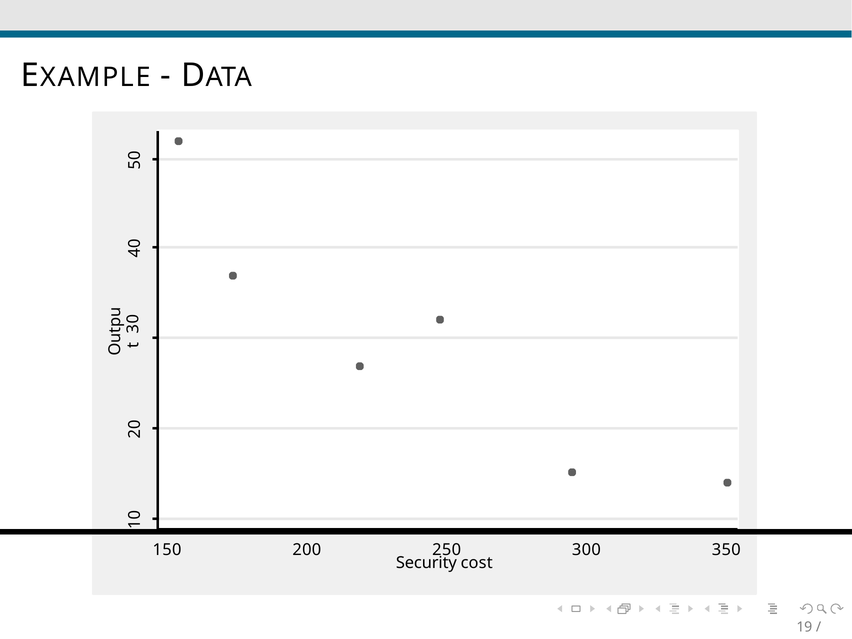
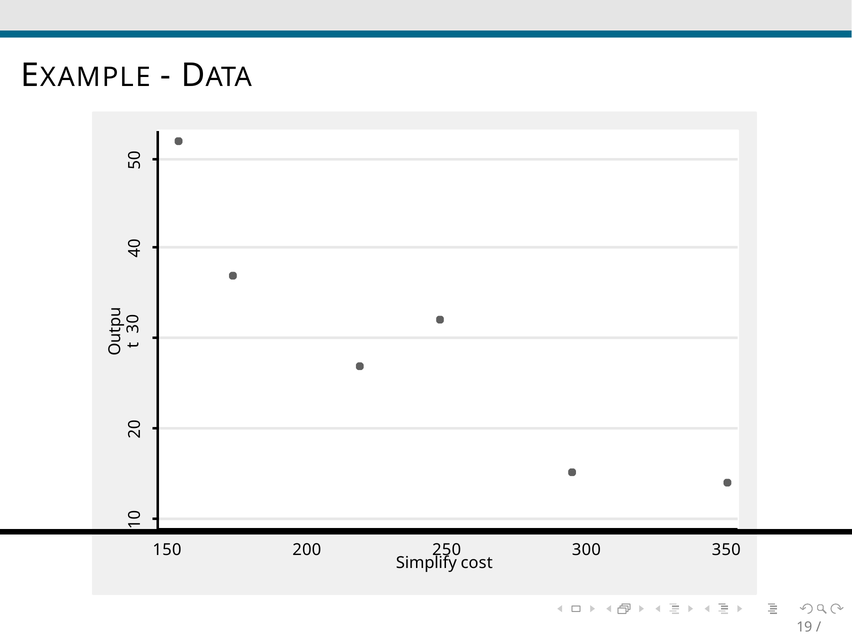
Security: Security -> Simplify
